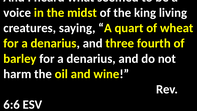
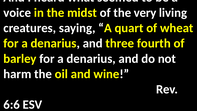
king: king -> very
